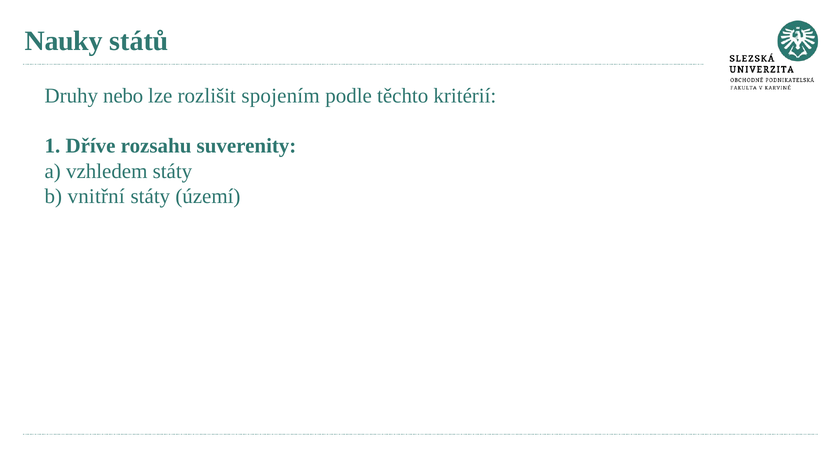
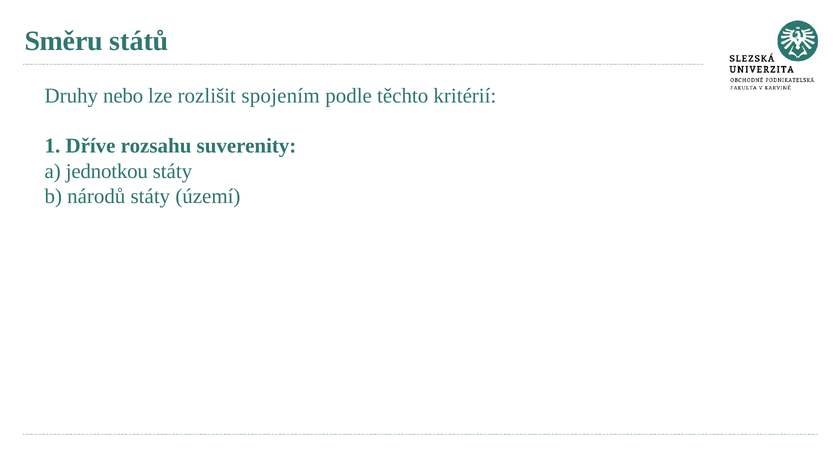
Nauky: Nauky -> Směru
vzhledem: vzhledem -> jednotkou
vnitřní: vnitřní -> národů
